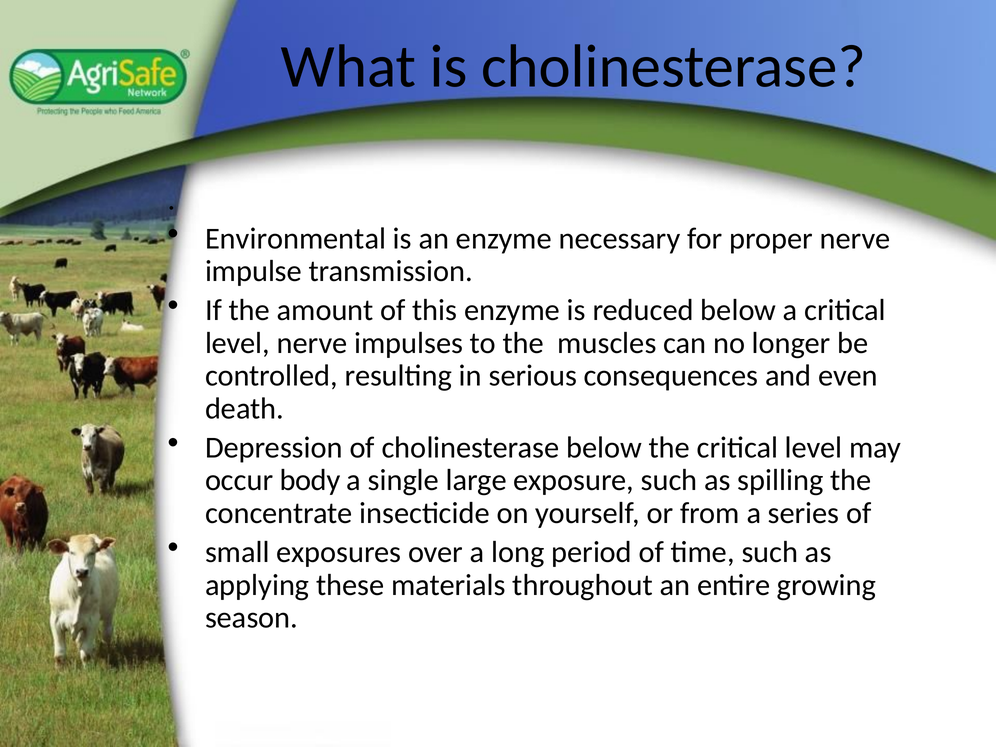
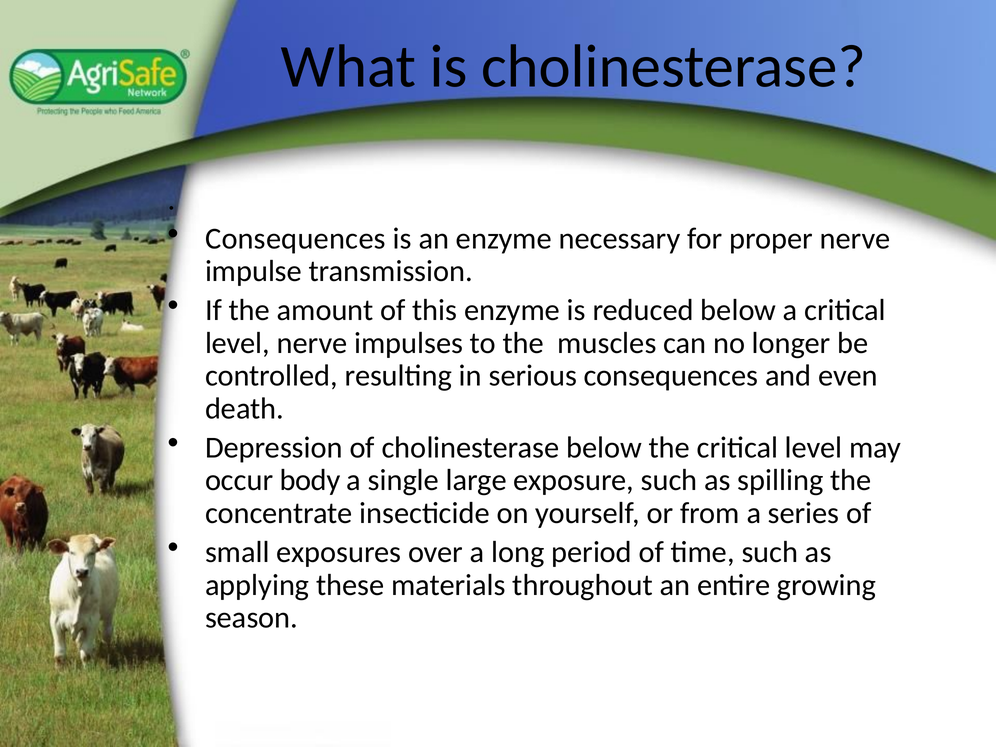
Environmental at (296, 238): Environmental -> Consequences
